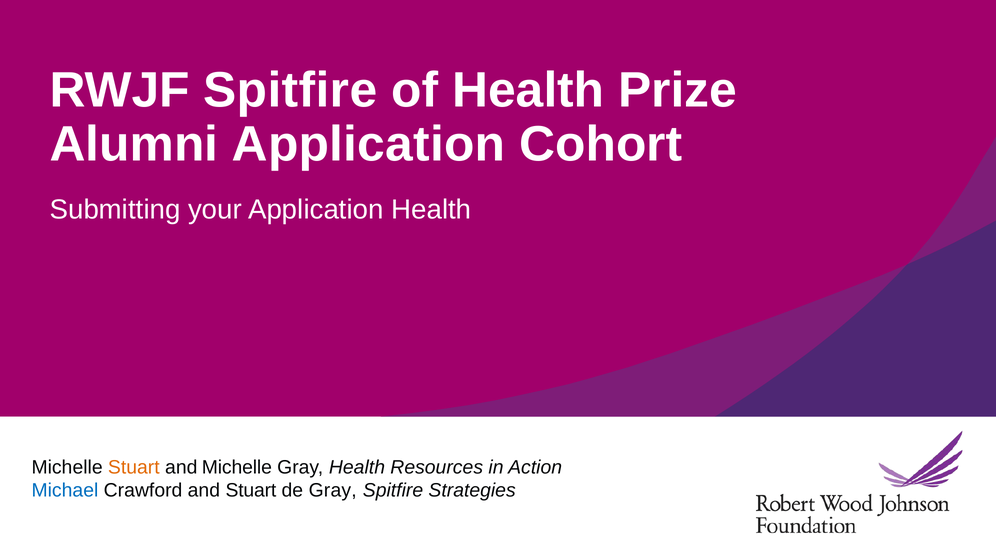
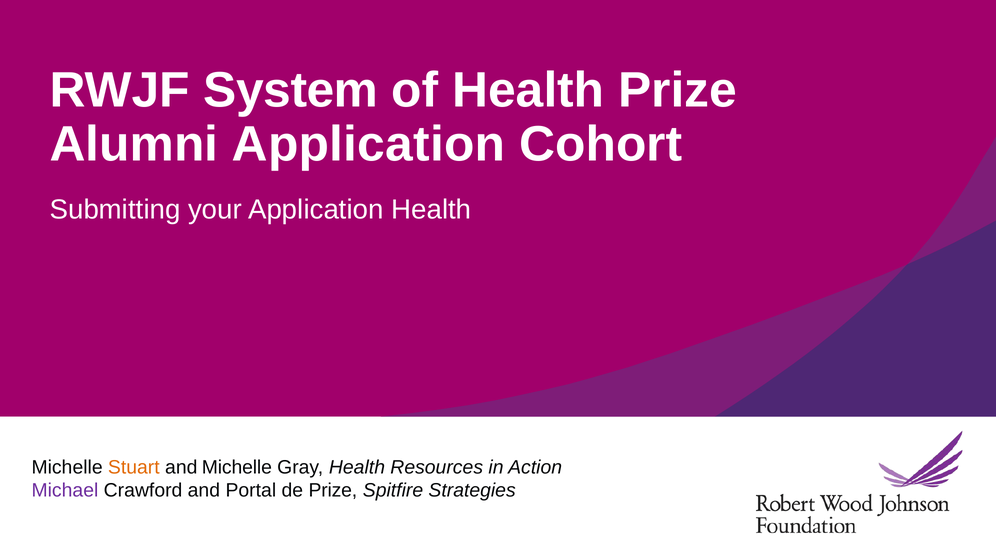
RWJF Spitfire: Spitfire -> System
Michael colour: blue -> purple
and Stuart: Stuart -> Portal
de Gray: Gray -> Prize
